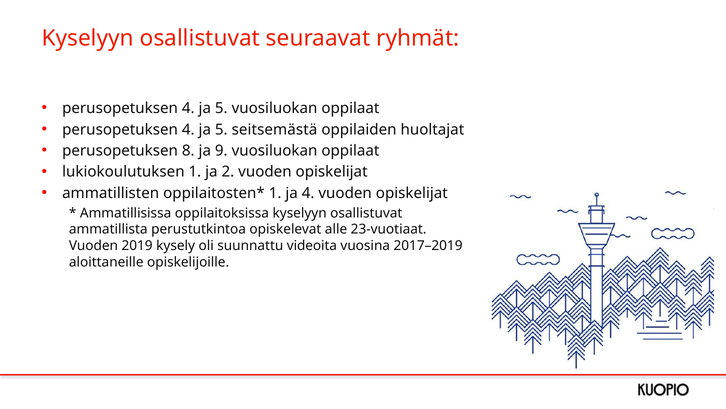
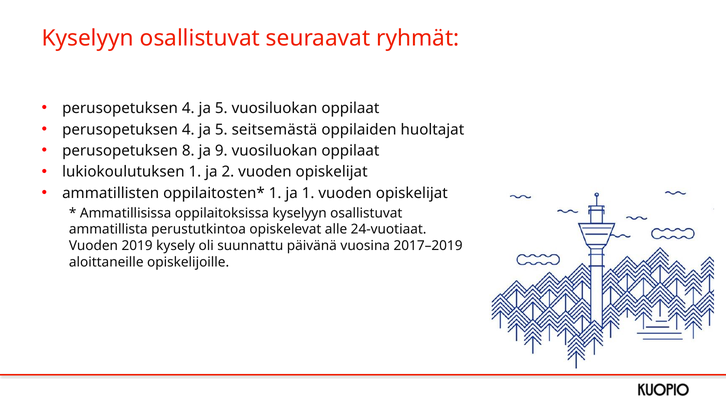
ja 4: 4 -> 1
23-vuotiaat: 23-vuotiaat -> 24-vuotiaat
videoita: videoita -> päivänä
